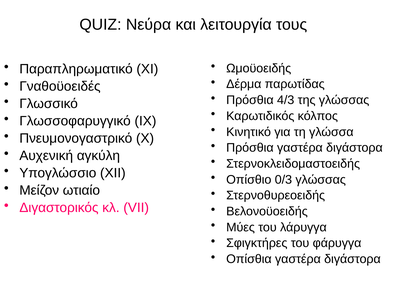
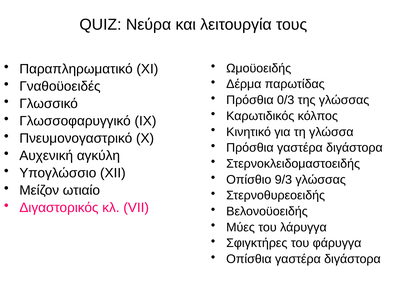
4/3: 4/3 -> 0/3
0/3: 0/3 -> 9/3
